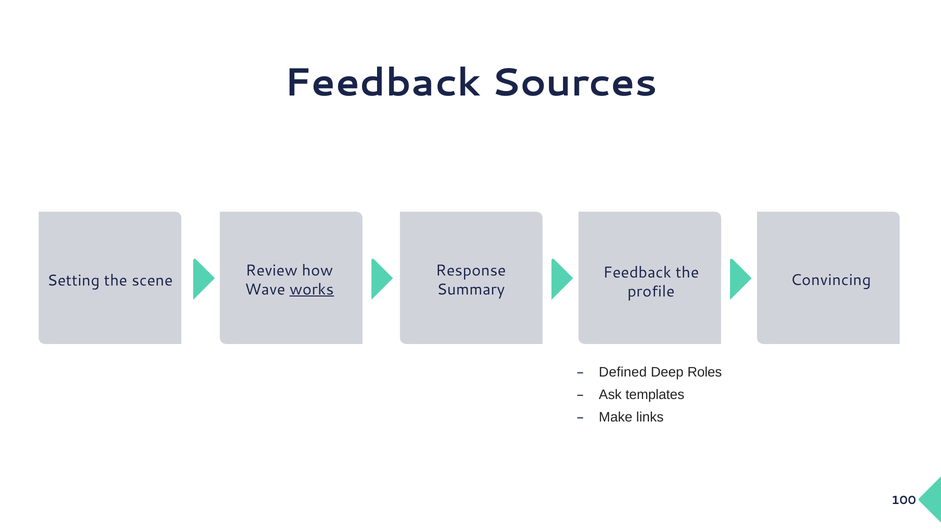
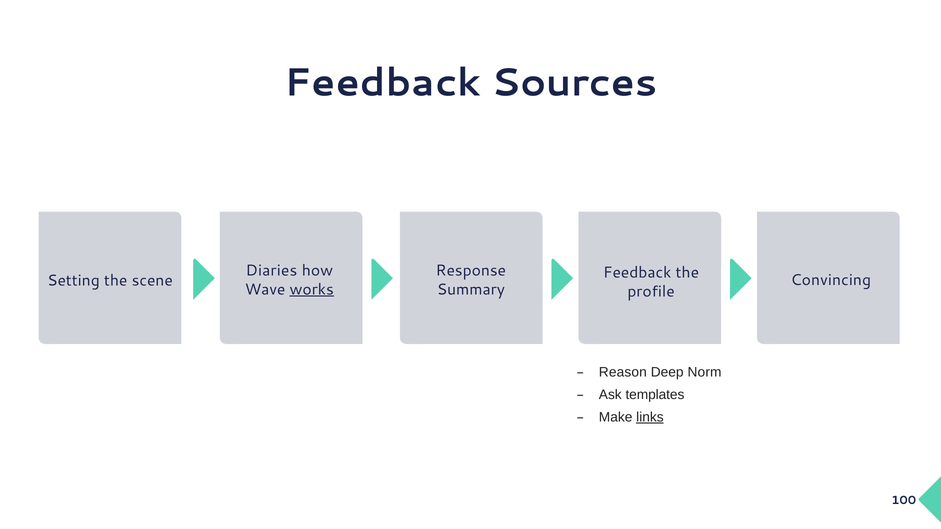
Review: Review -> Diaries
Defined: Defined -> Reason
Roles: Roles -> Norm
links underline: none -> present
